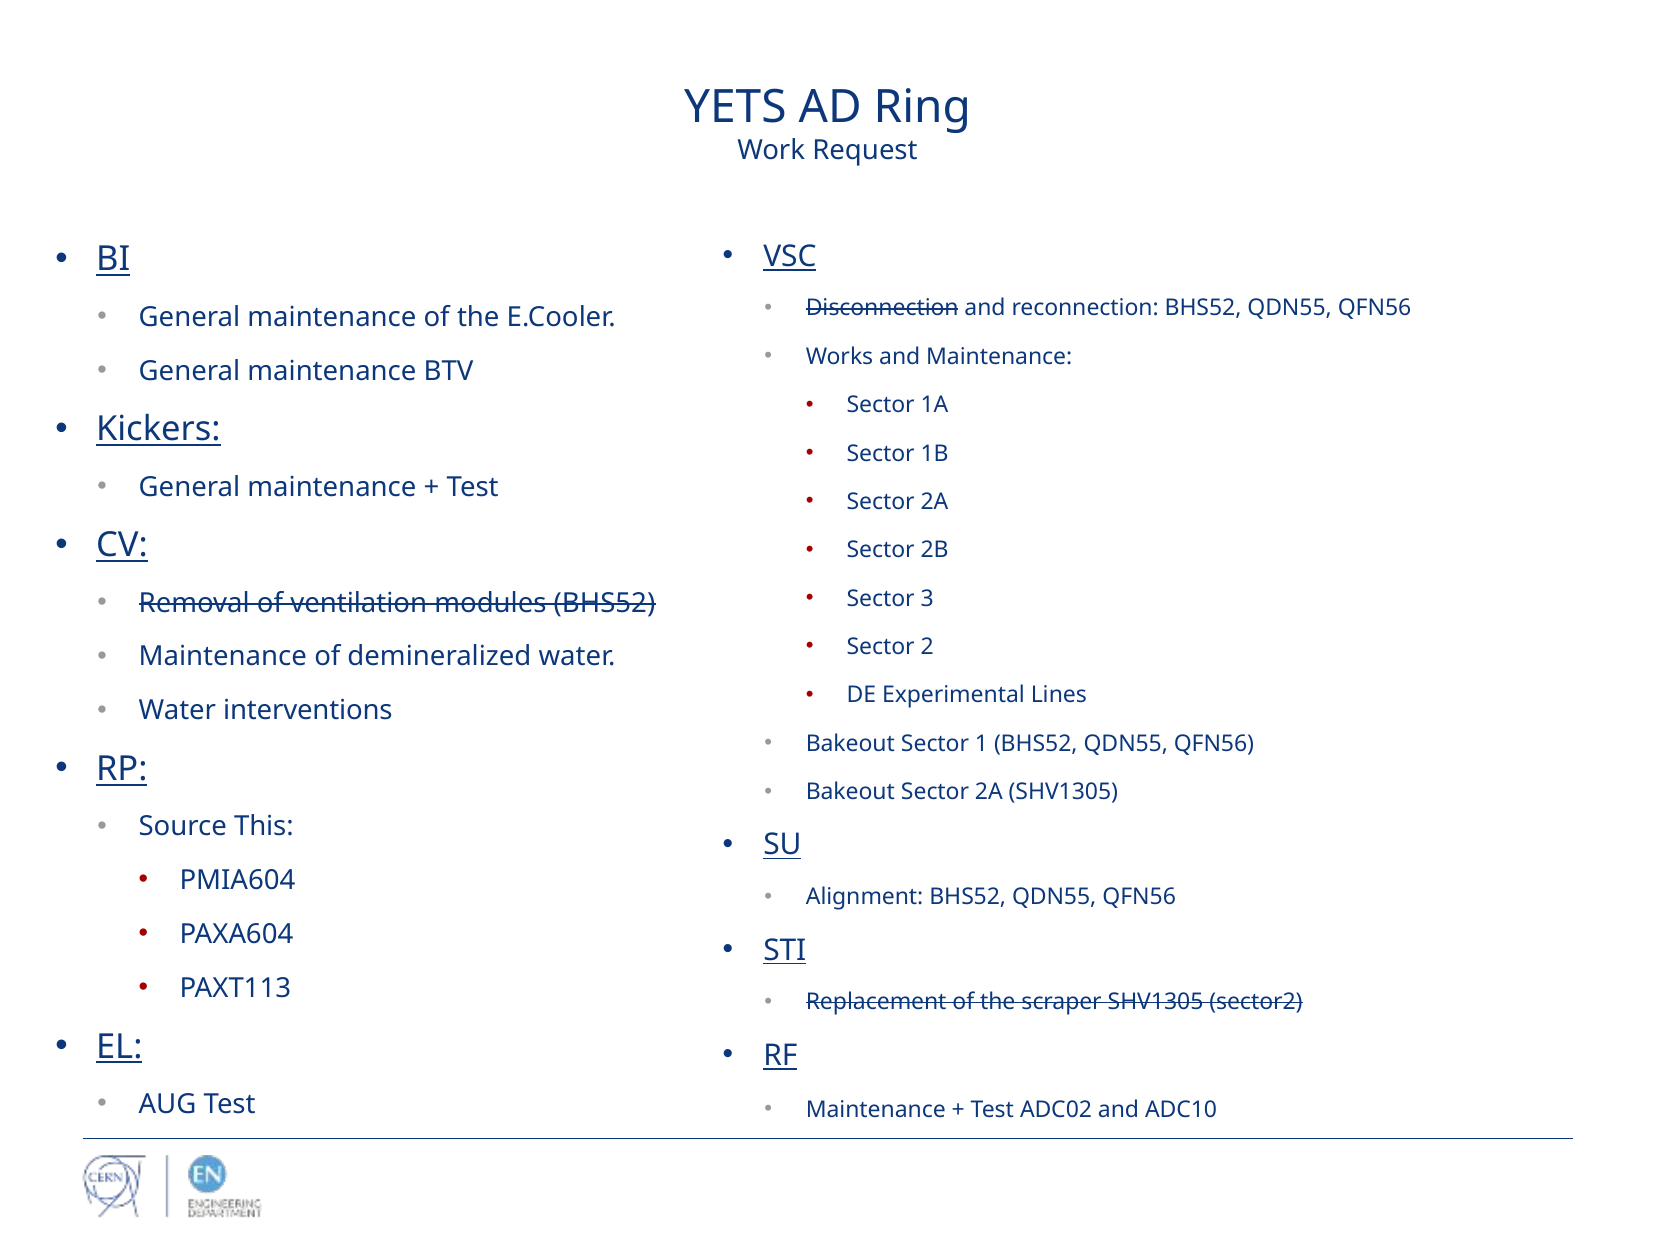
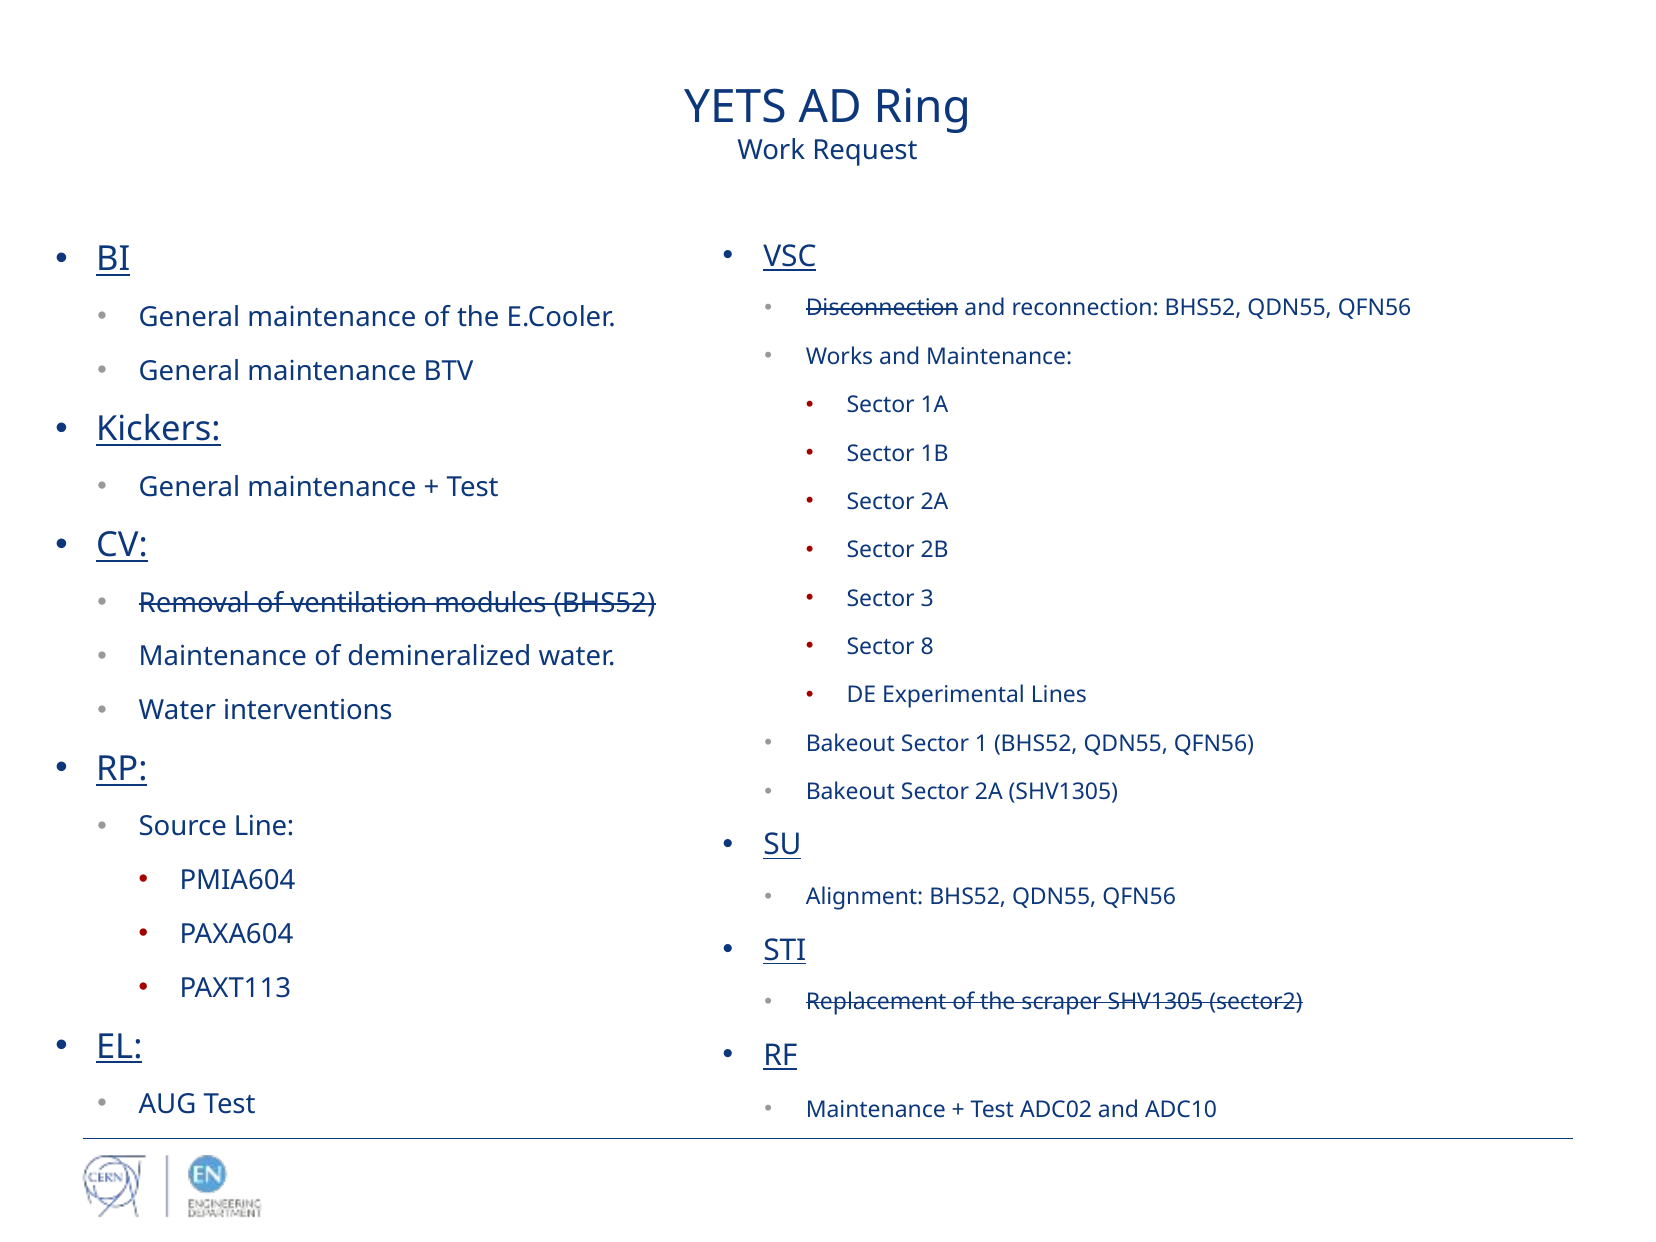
2: 2 -> 8
This: This -> Line
